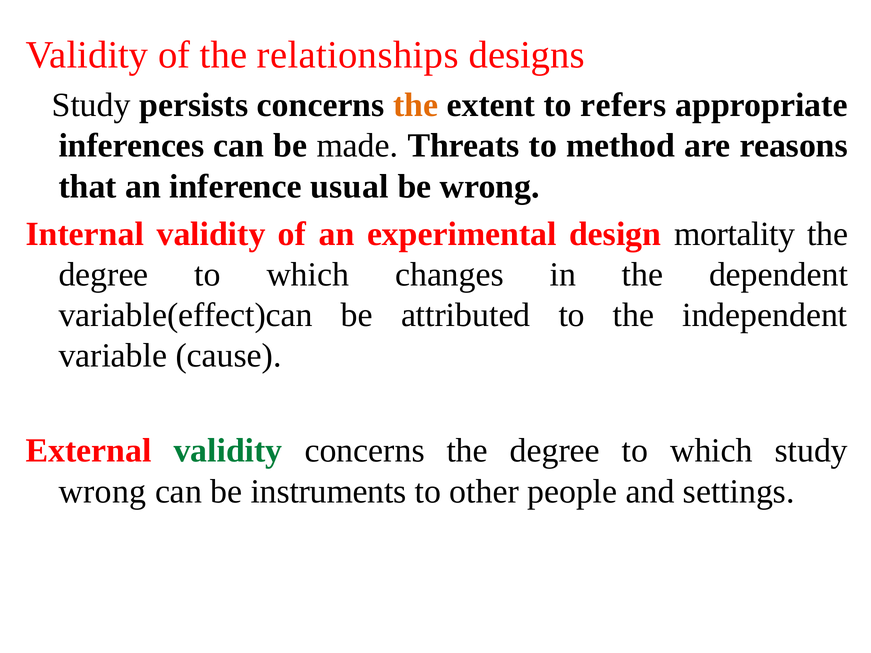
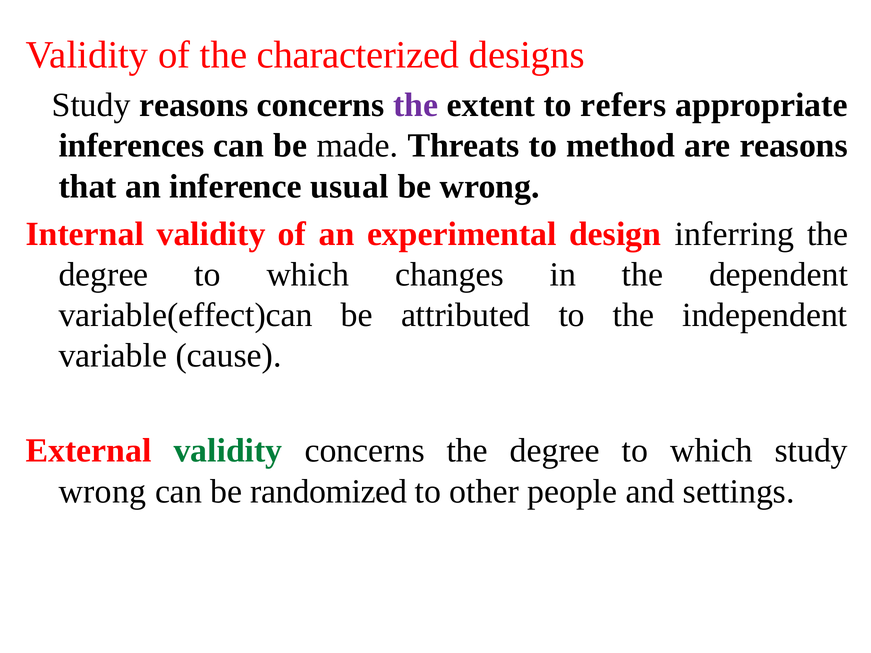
relationships: relationships -> characterized
Study persists: persists -> reasons
the at (416, 105) colour: orange -> purple
mortality: mortality -> inferring
instruments: instruments -> randomized
